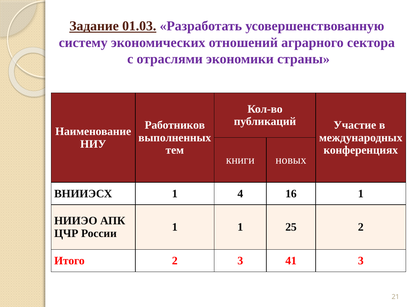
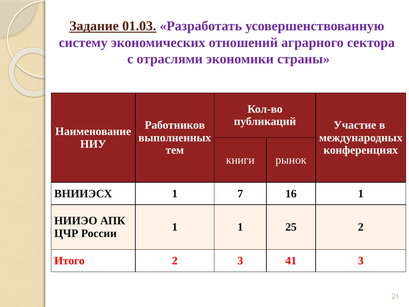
новых: новых -> рынок
4: 4 -> 7
